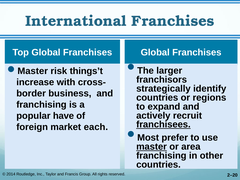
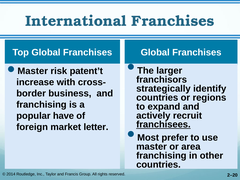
things’t: things’t -> patent’t
each: each -> letter
master at (152, 147) underline: present -> none
